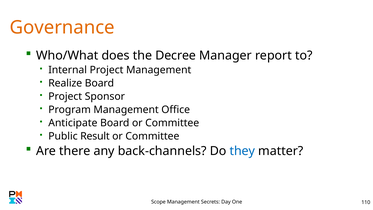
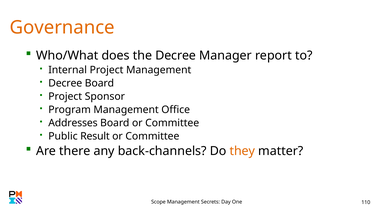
Realize at (65, 83): Realize -> Decree
Anticipate: Anticipate -> Addresses
they colour: blue -> orange
